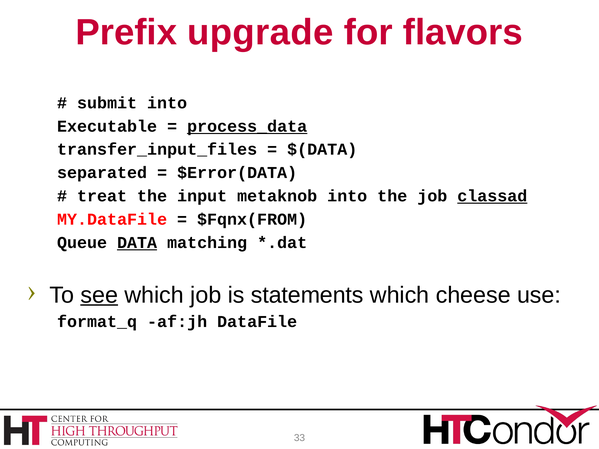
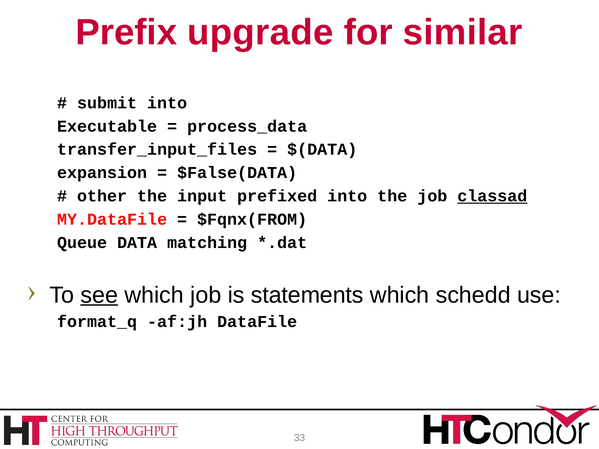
flavors: flavors -> similar
process_data underline: present -> none
separated: separated -> expansion
$Error(DATA: $Error(DATA -> $False(DATA
treat: treat -> other
metaknob: metaknob -> prefixed
DATA underline: present -> none
cheese: cheese -> schedd
